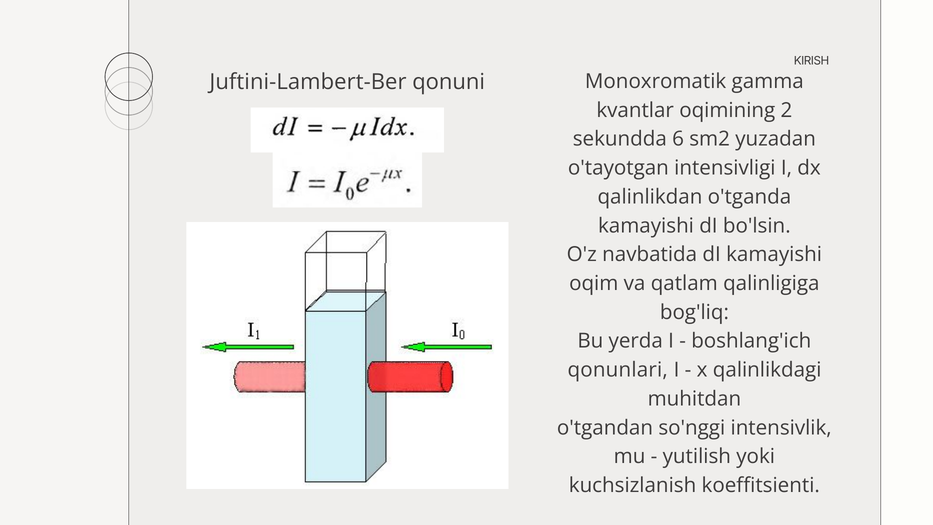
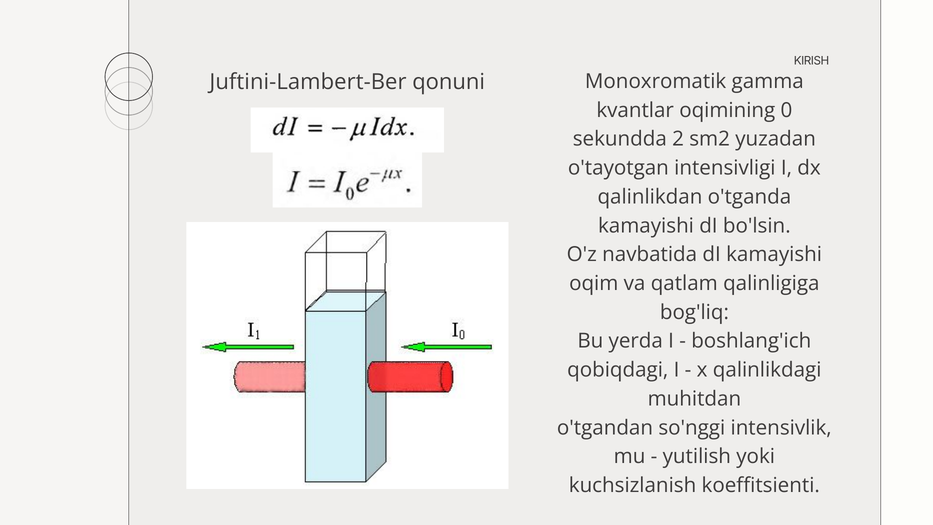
2: 2 -> 0
6: 6 -> 2
qonunlari: qonunlari -> qobiqdagi
